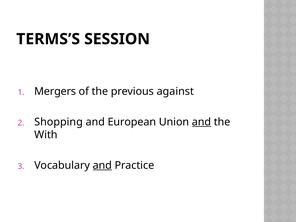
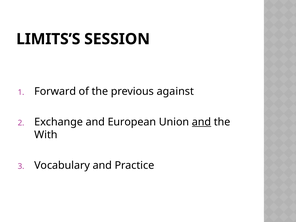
TERMS’S: TERMS’S -> LIMITS’S
Mergers: Mergers -> Forward
Shopping: Shopping -> Exchange
and at (102, 165) underline: present -> none
